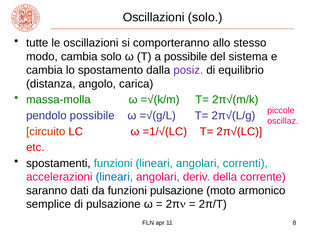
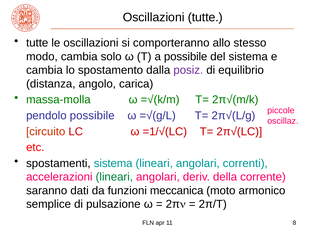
Oscillazioni solo: solo -> tutte
spostamenti funzioni: funzioni -> sistema
lineari at (114, 177) colour: blue -> green
funzioni pulsazione: pulsazione -> meccanica
